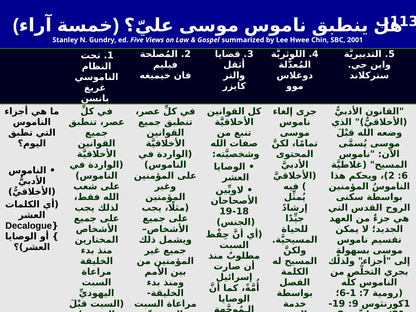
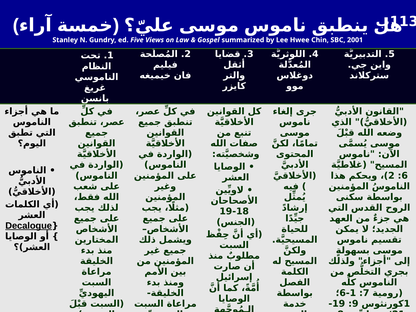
Decalogue underline: none -> present
